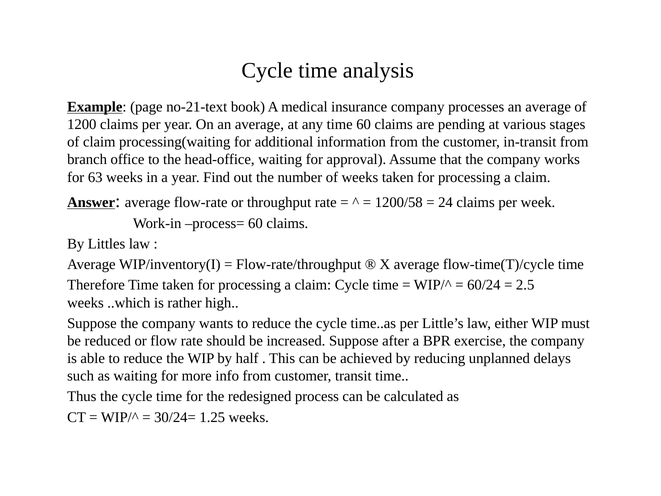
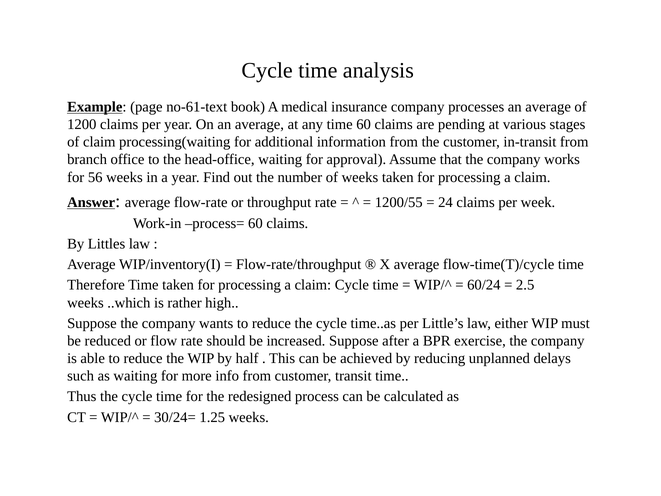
no-21-text: no-21-text -> no-61-text
63: 63 -> 56
1200/58: 1200/58 -> 1200/55
